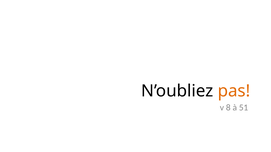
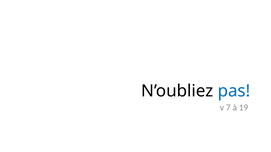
pas colour: orange -> blue
8: 8 -> 7
51: 51 -> 19
